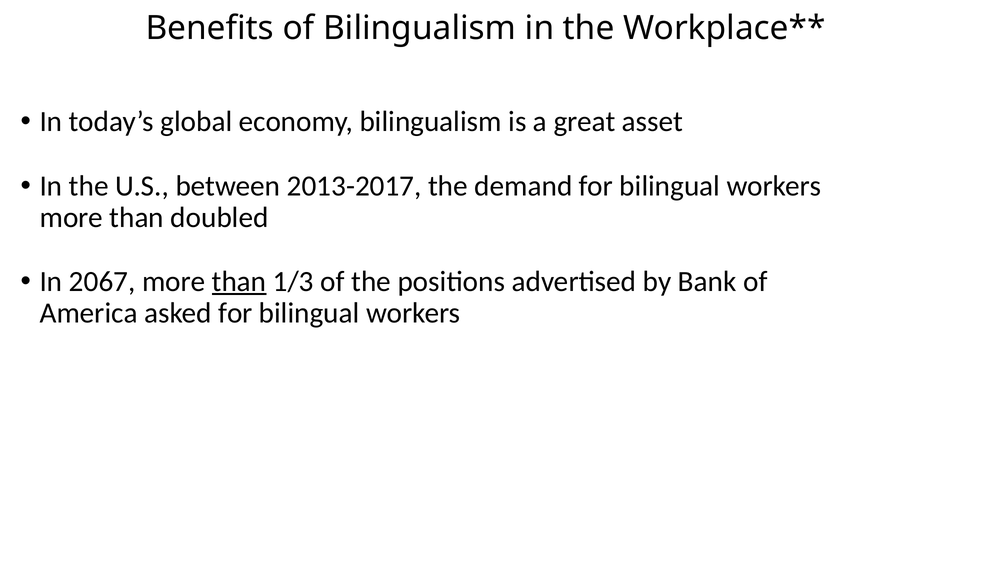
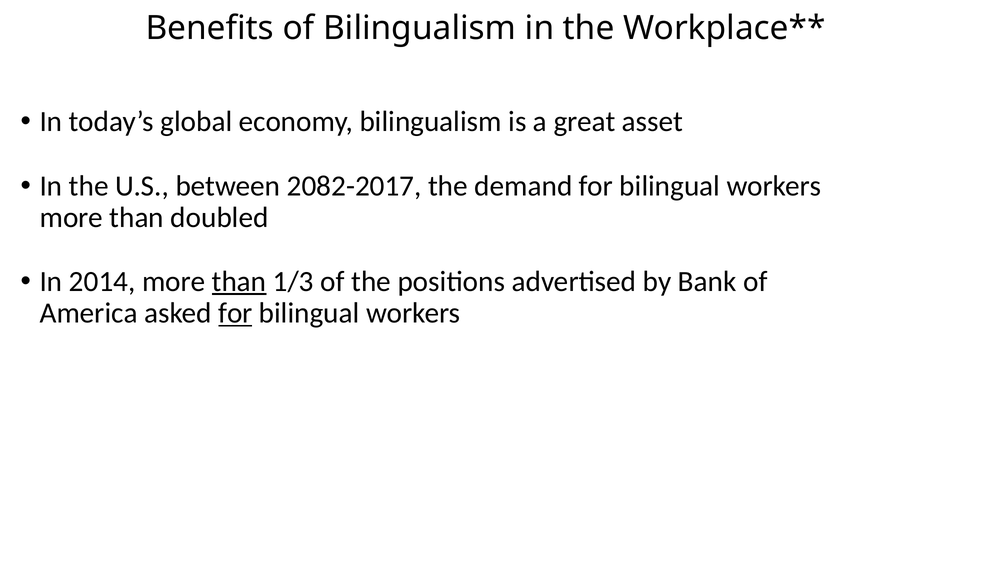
2013-2017: 2013-2017 -> 2082-2017
2067: 2067 -> 2014
for at (235, 313) underline: none -> present
